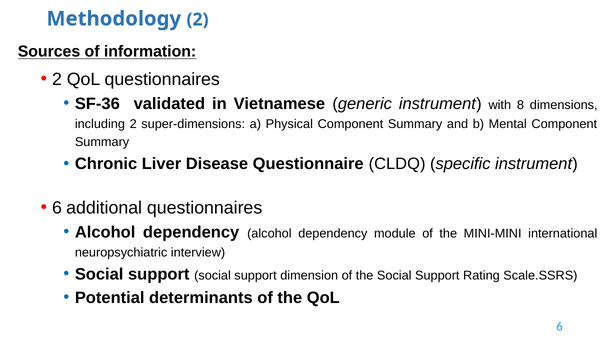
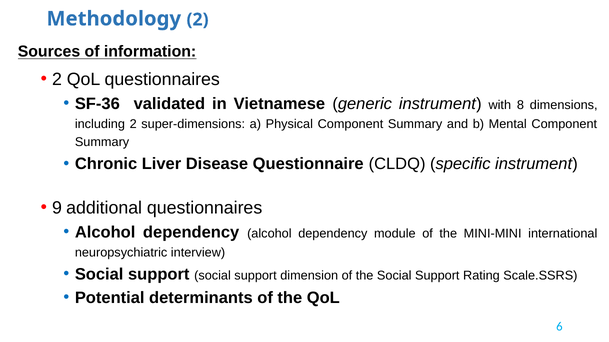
6 at (57, 208): 6 -> 9
